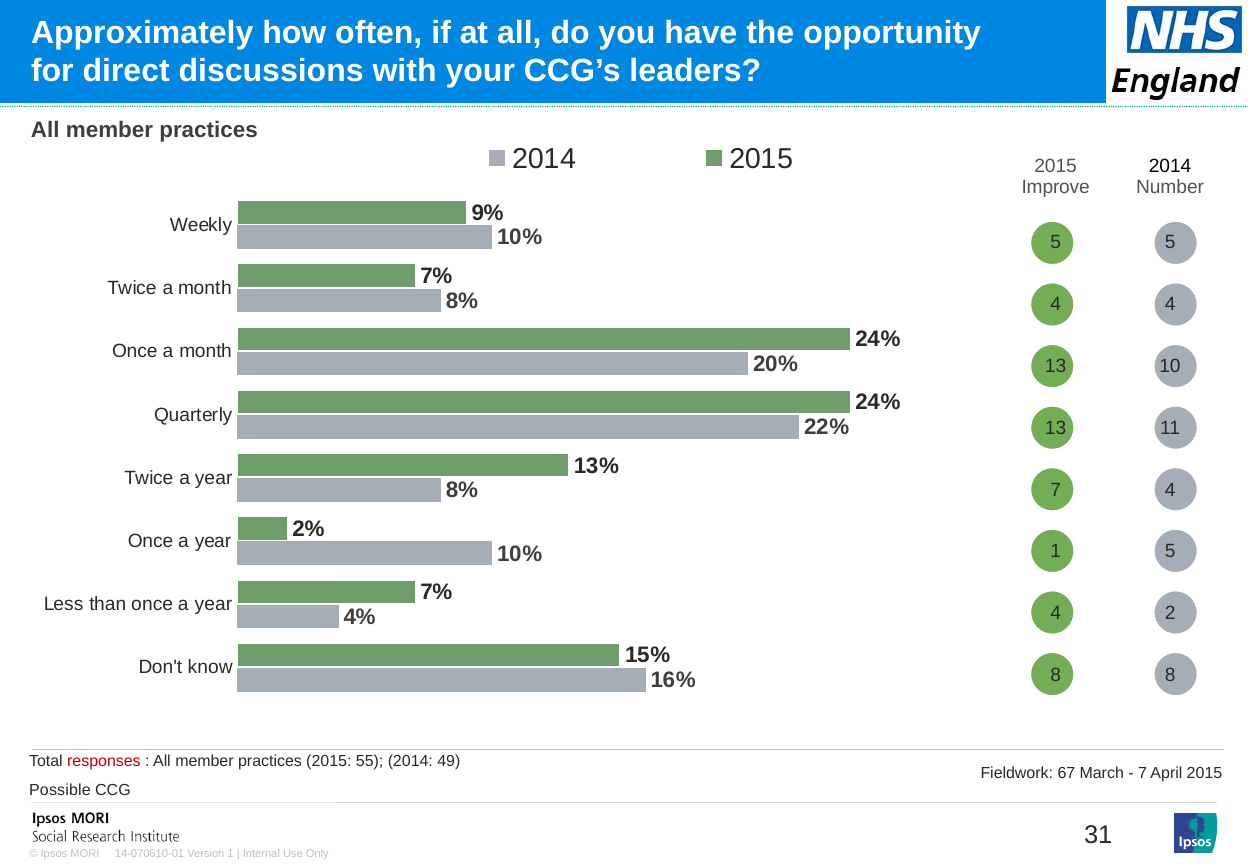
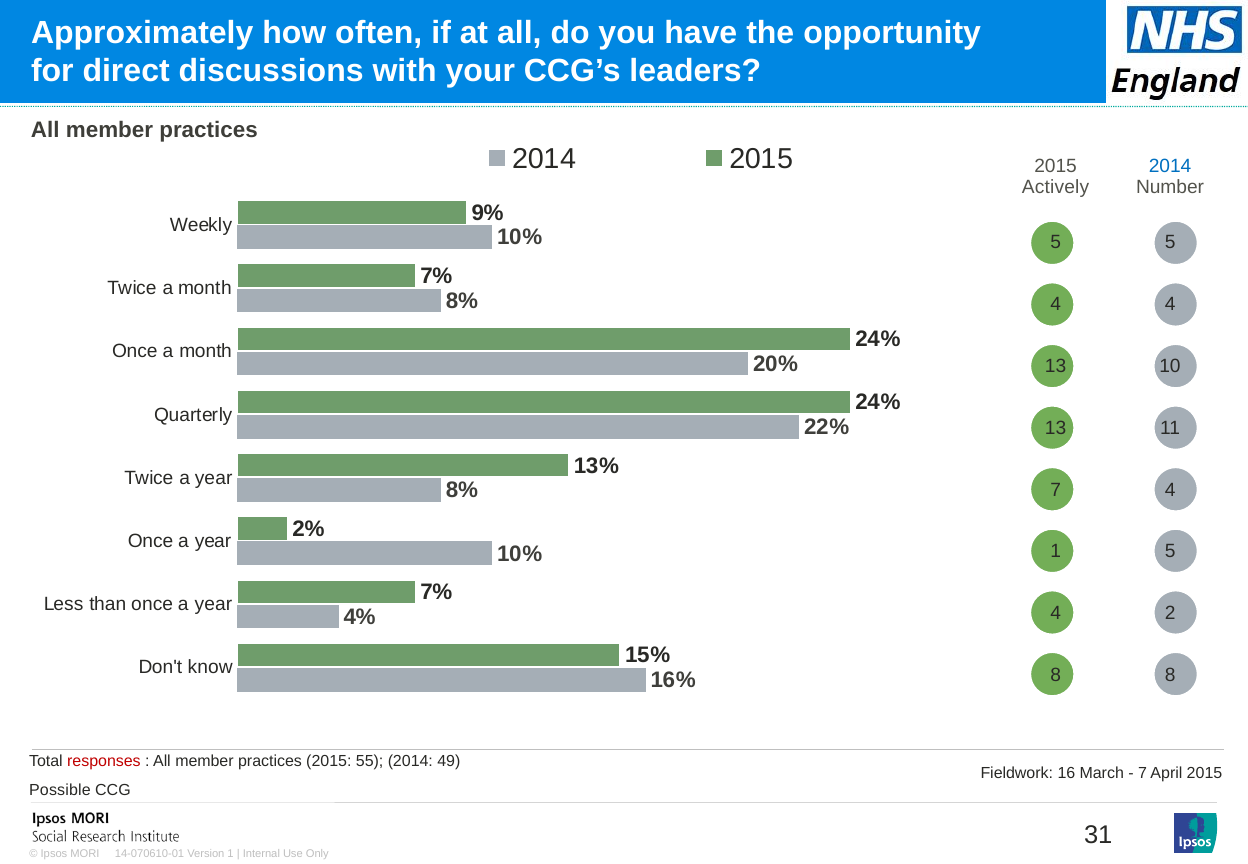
2014 at (1170, 166) colour: black -> blue
Improve: Improve -> Actively
67: 67 -> 16
